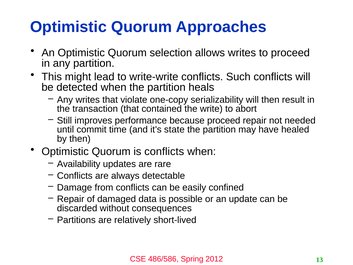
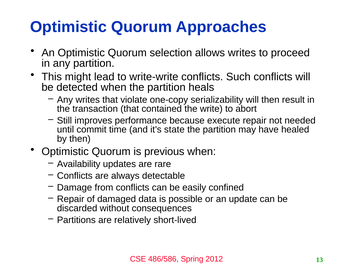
because proceed: proceed -> execute
is conflicts: conflicts -> previous
